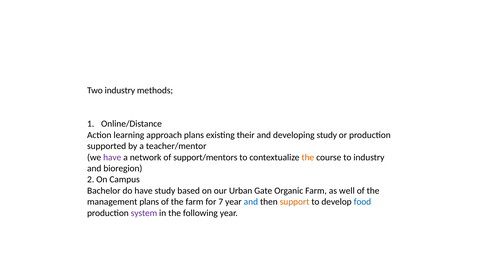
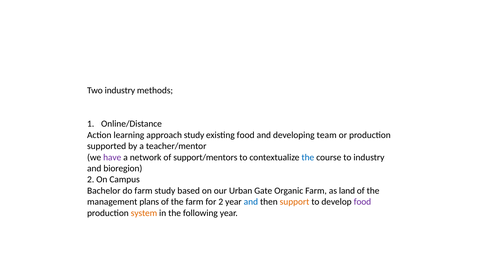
approach plans: plans -> study
existing their: their -> food
developing study: study -> team
the at (308, 158) colour: orange -> blue
do have: have -> farm
well: well -> land
for 7: 7 -> 2
food at (362, 202) colour: blue -> purple
system colour: purple -> orange
